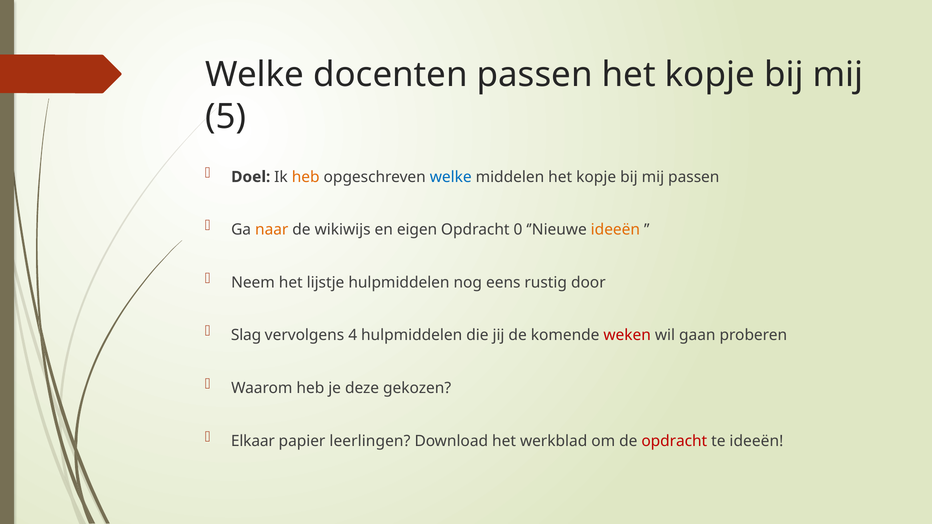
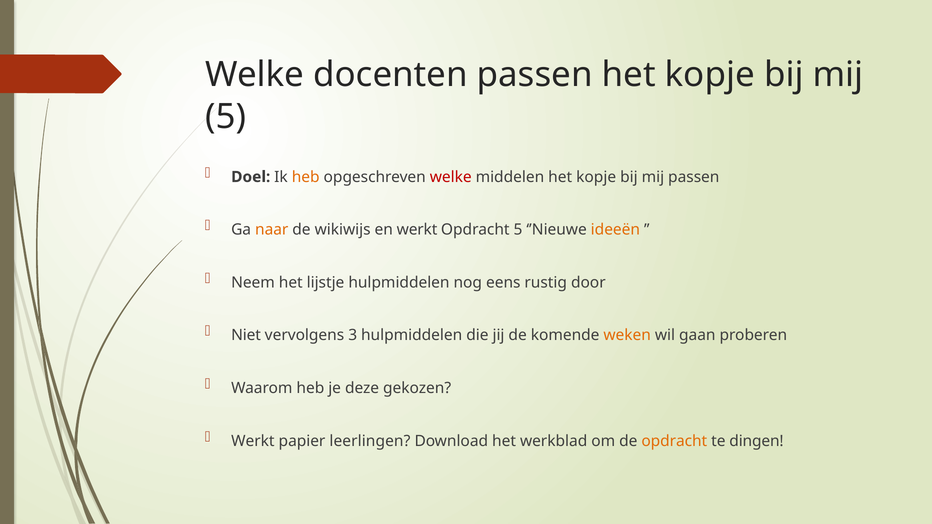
welke at (451, 177) colour: blue -> red
en eigen: eigen -> werkt
Opdracht 0: 0 -> 5
Slag: Slag -> Niet
4: 4 -> 3
weken colour: red -> orange
Elkaar at (253, 441): Elkaar -> Werkt
opdracht at (674, 441) colour: red -> orange
te ideeën: ideeën -> dingen
